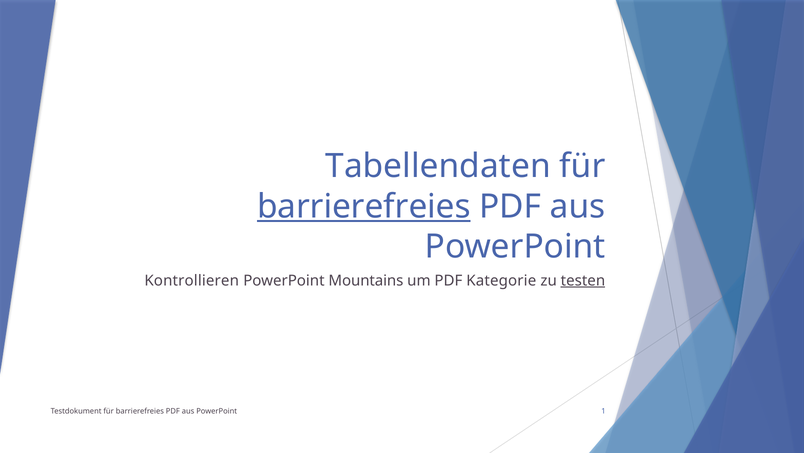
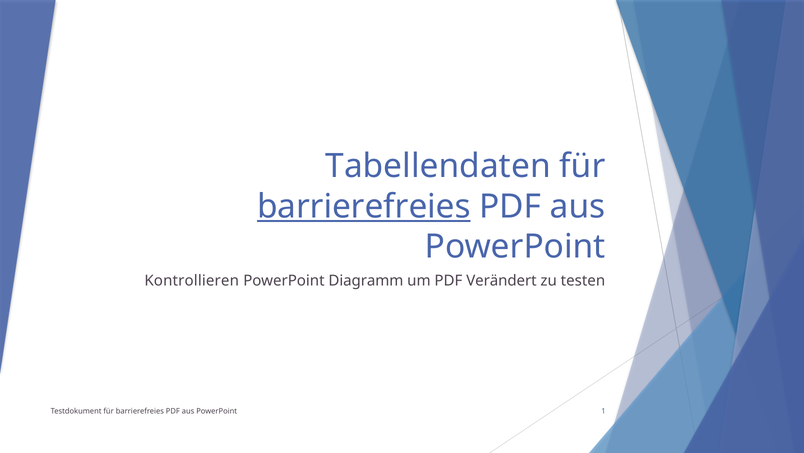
Mountains: Mountains -> Diagramm
Kategorie: Kategorie -> Verändert
testen underline: present -> none
